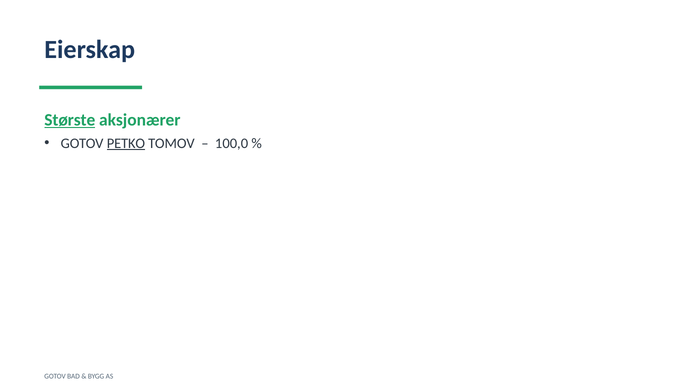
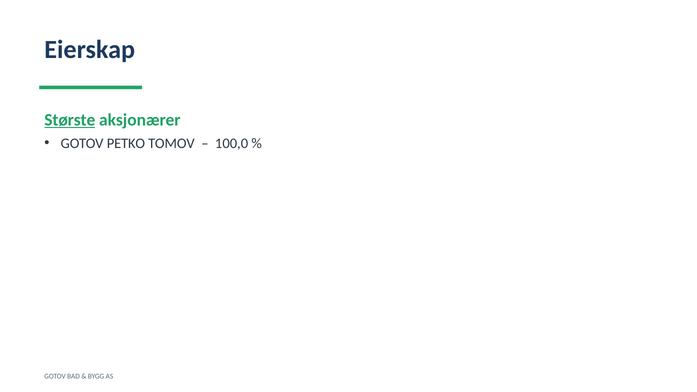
PETKO underline: present -> none
